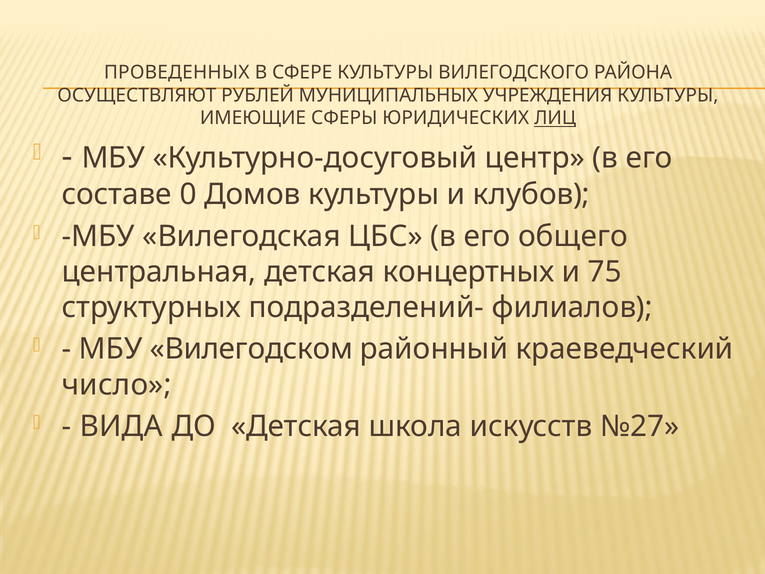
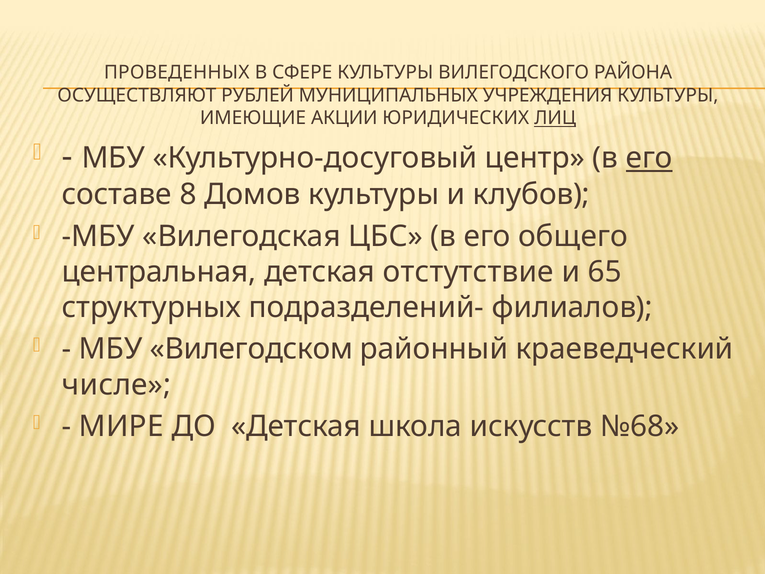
СФЕРЫ: СФЕРЫ -> АКЦИИ
его at (649, 158) underline: none -> present
0: 0 -> 8
концертных: концертных -> отстутствие
75: 75 -> 65
число: число -> числе
ВИДА: ВИДА -> МИРЕ
№27: №27 -> №68
